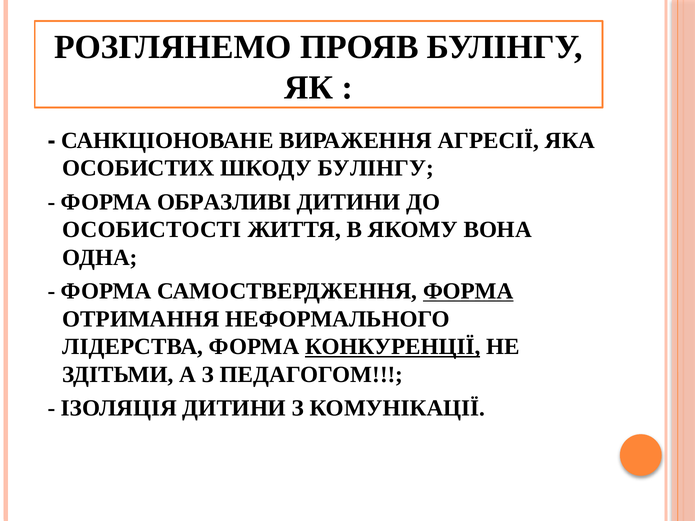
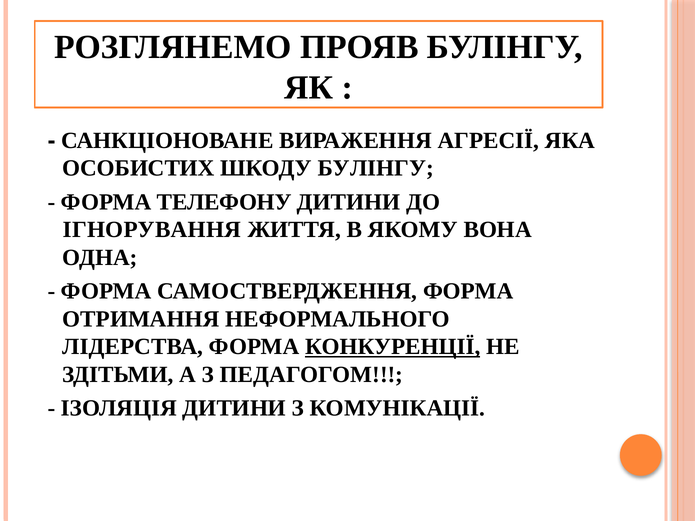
ОБРАЗЛИВІ: ОБРАЗЛИВІ -> ТЕЛЕФОНУ
ОСОБИСТОСТІ: ОСОБИСТОСТІ -> ІГНОРУВАННЯ
ФОРМА at (468, 291) underline: present -> none
